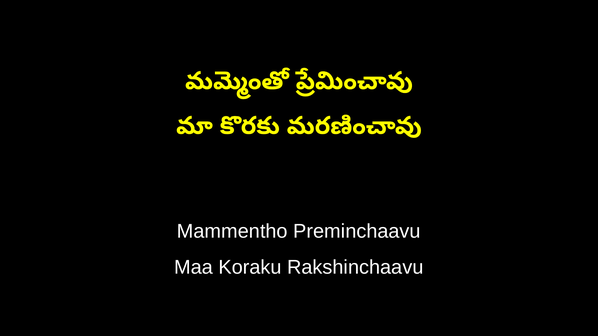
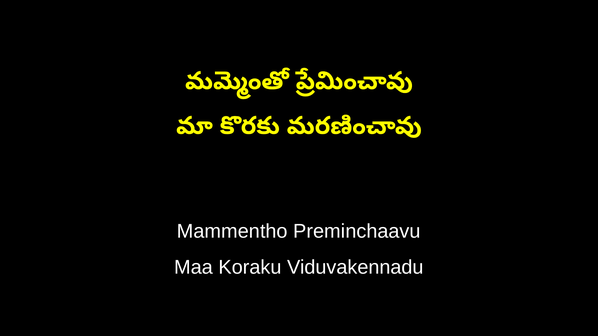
Rakshinchaavu: Rakshinchaavu -> Viduvakennadu
